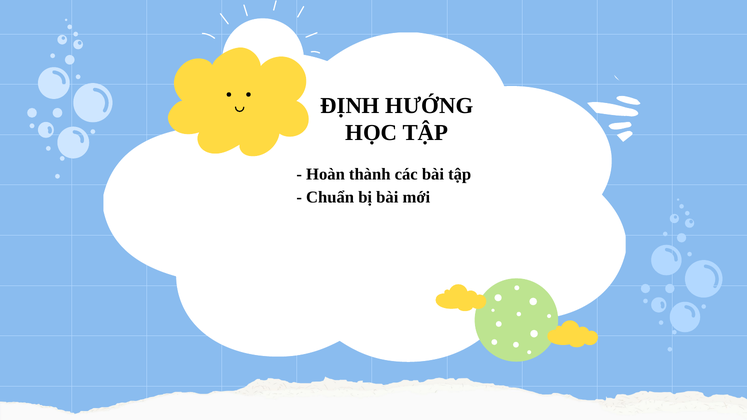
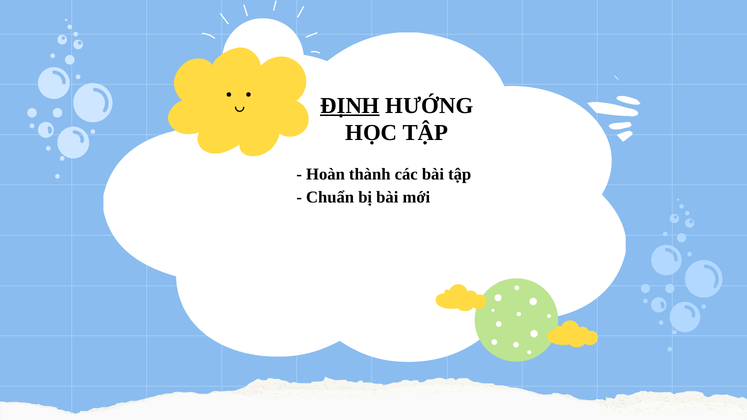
ĐỊNH underline: none -> present
